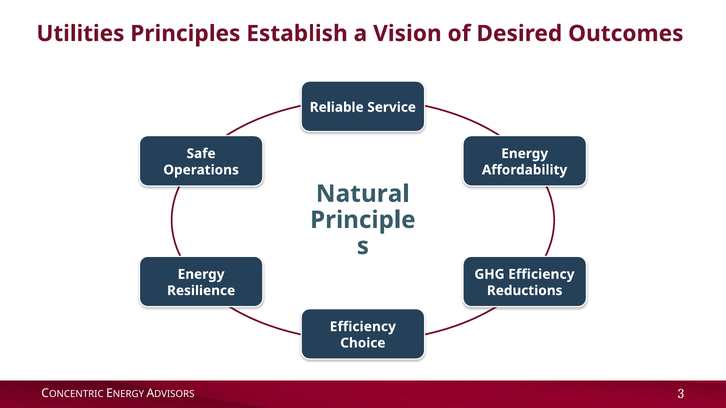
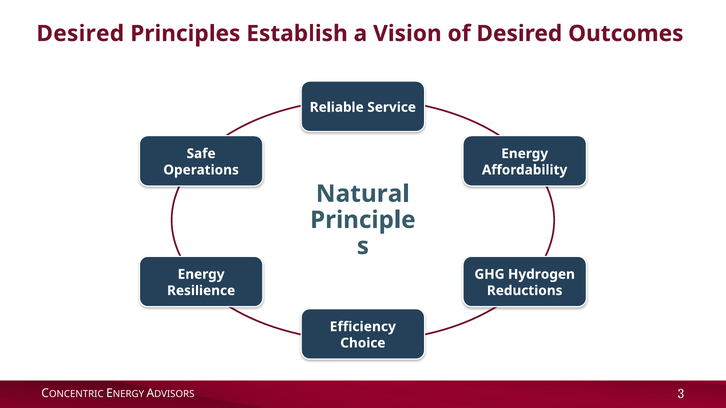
Utilities at (80, 34): Utilities -> Desired
GHG Efficiency: Efficiency -> Hydrogen
